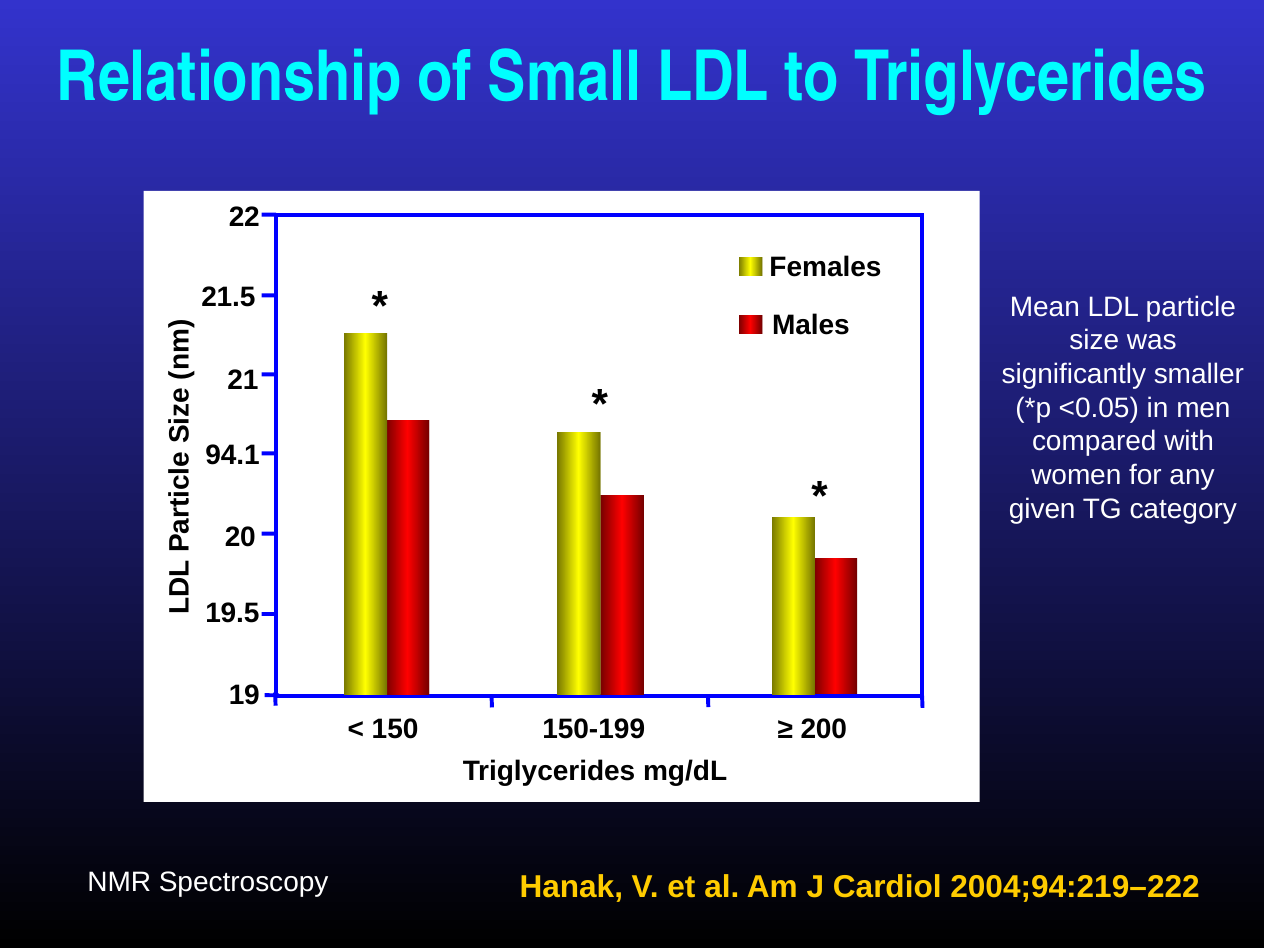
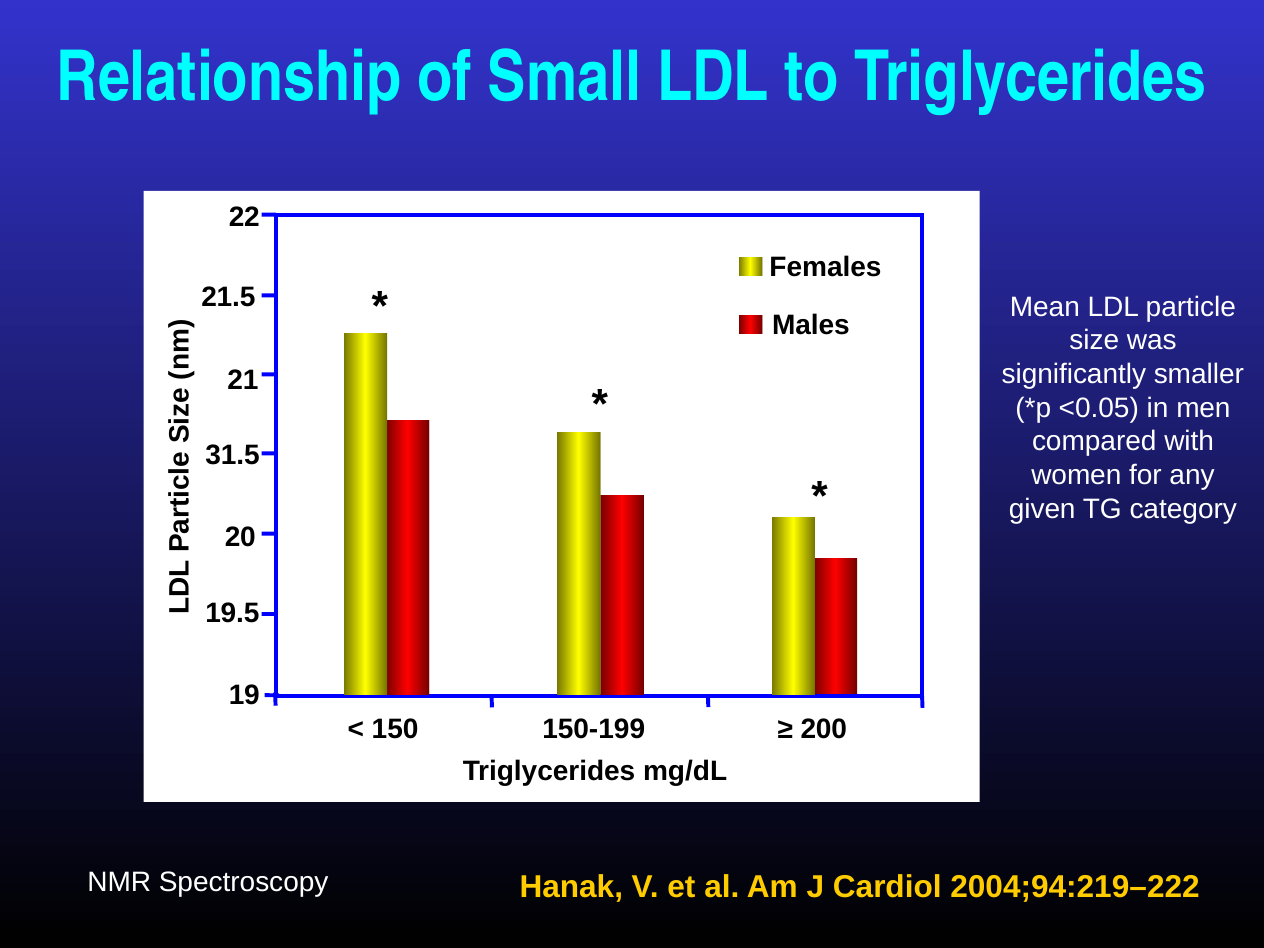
94.1: 94.1 -> 31.5
